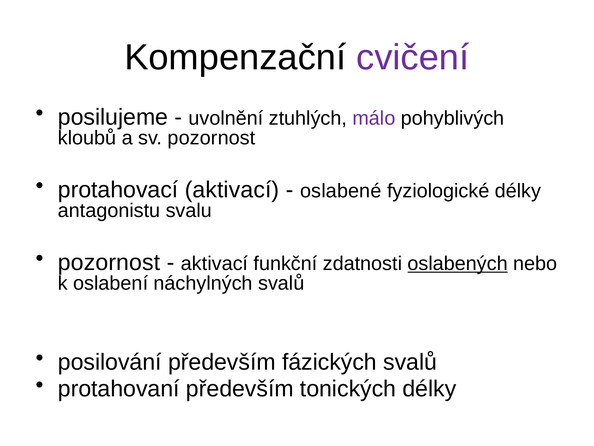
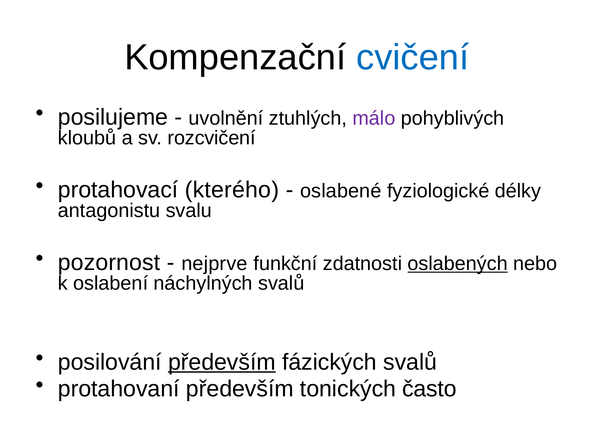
cvičení colour: purple -> blue
sv pozornost: pozornost -> rozcvičení
protahovací aktivací: aktivací -> kterého
aktivací at (215, 263): aktivací -> nejprve
především at (222, 362) underline: none -> present
tonických délky: délky -> často
